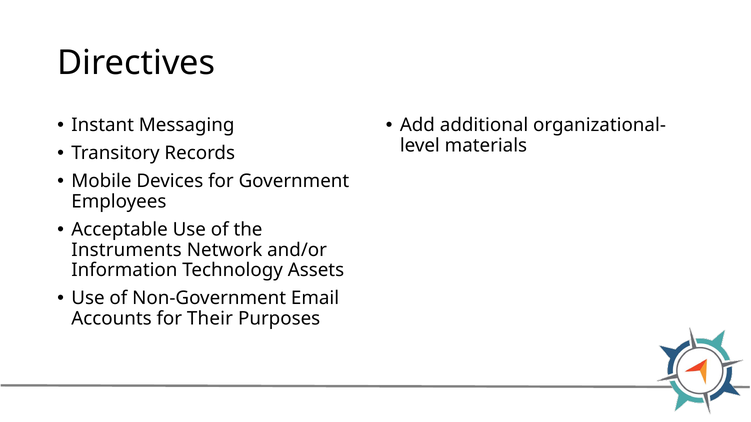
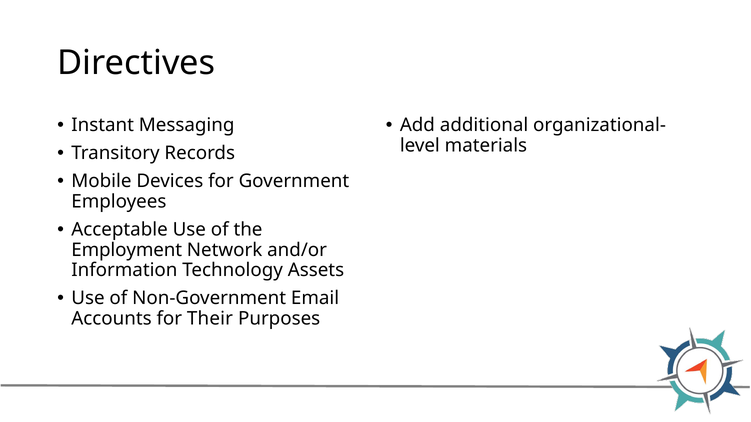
Instruments: Instruments -> Employment
